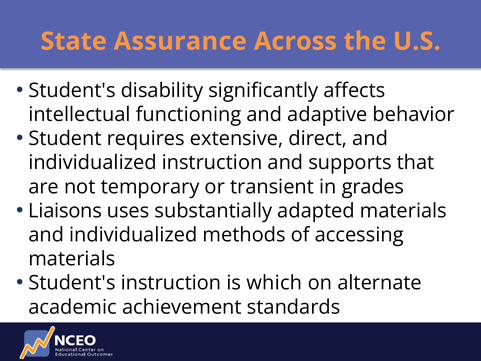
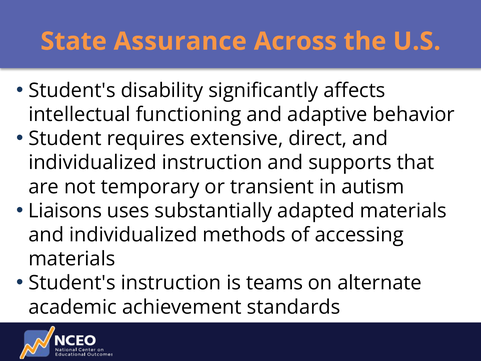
grades: grades -> autism
which: which -> teams
